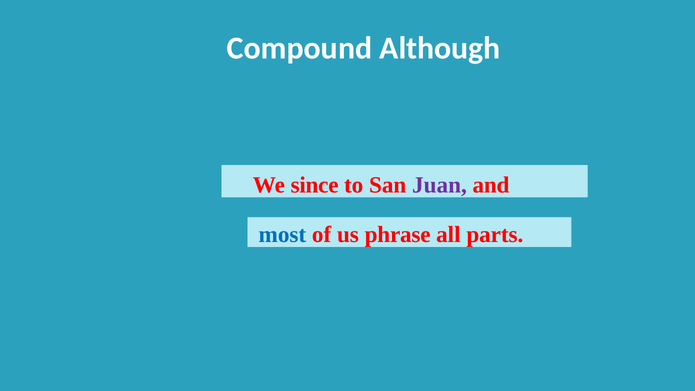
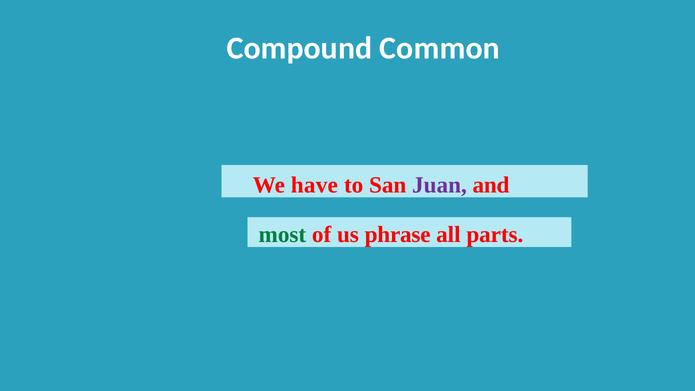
Although: Although -> Common
since: since -> have
most colour: blue -> green
